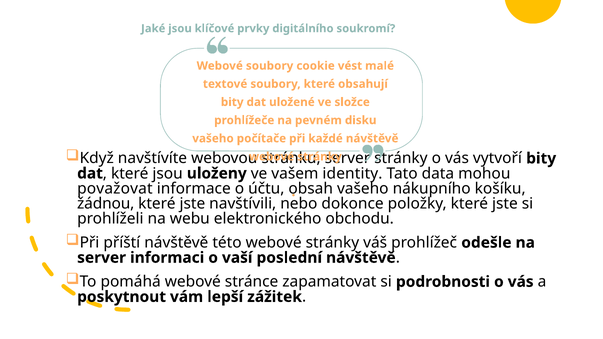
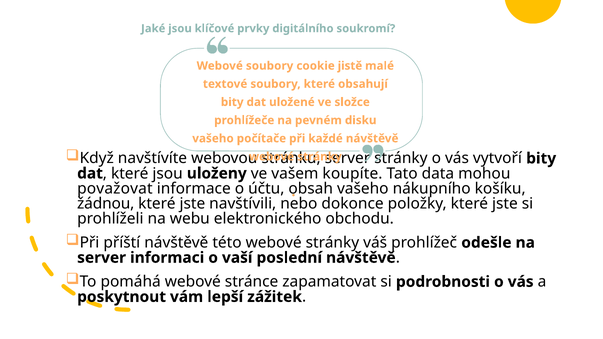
vést: vést -> jistě
identity: identity -> koupíte
